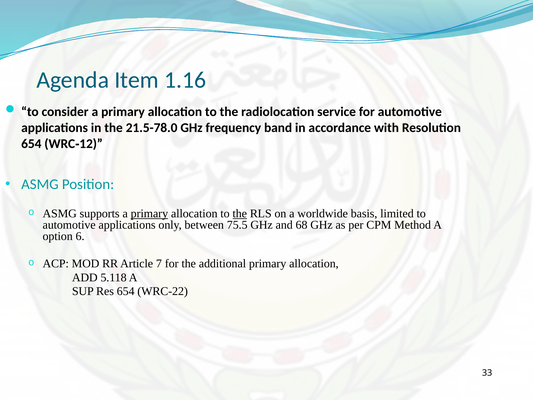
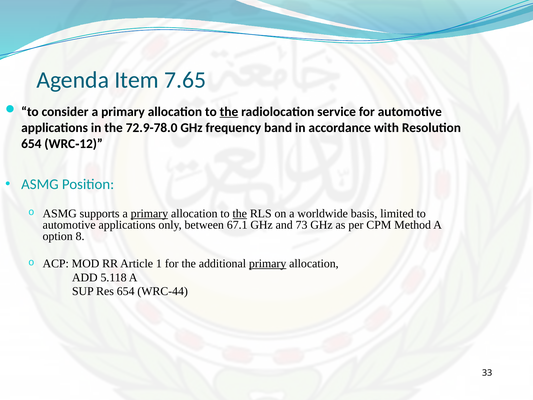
1.16: 1.16 -> 7.65
the at (229, 112) underline: none -> present
21.5-78.0: 21.5-78.0 -> 72.9-78.0
75.5: 75.5 -> 67.1
68: 68 -> 73
6: 6 -> 8
7: 7 -> 1
primary at (268, 264) underline: none -> present
WRC-22: WRC-22 -> WRC-44
